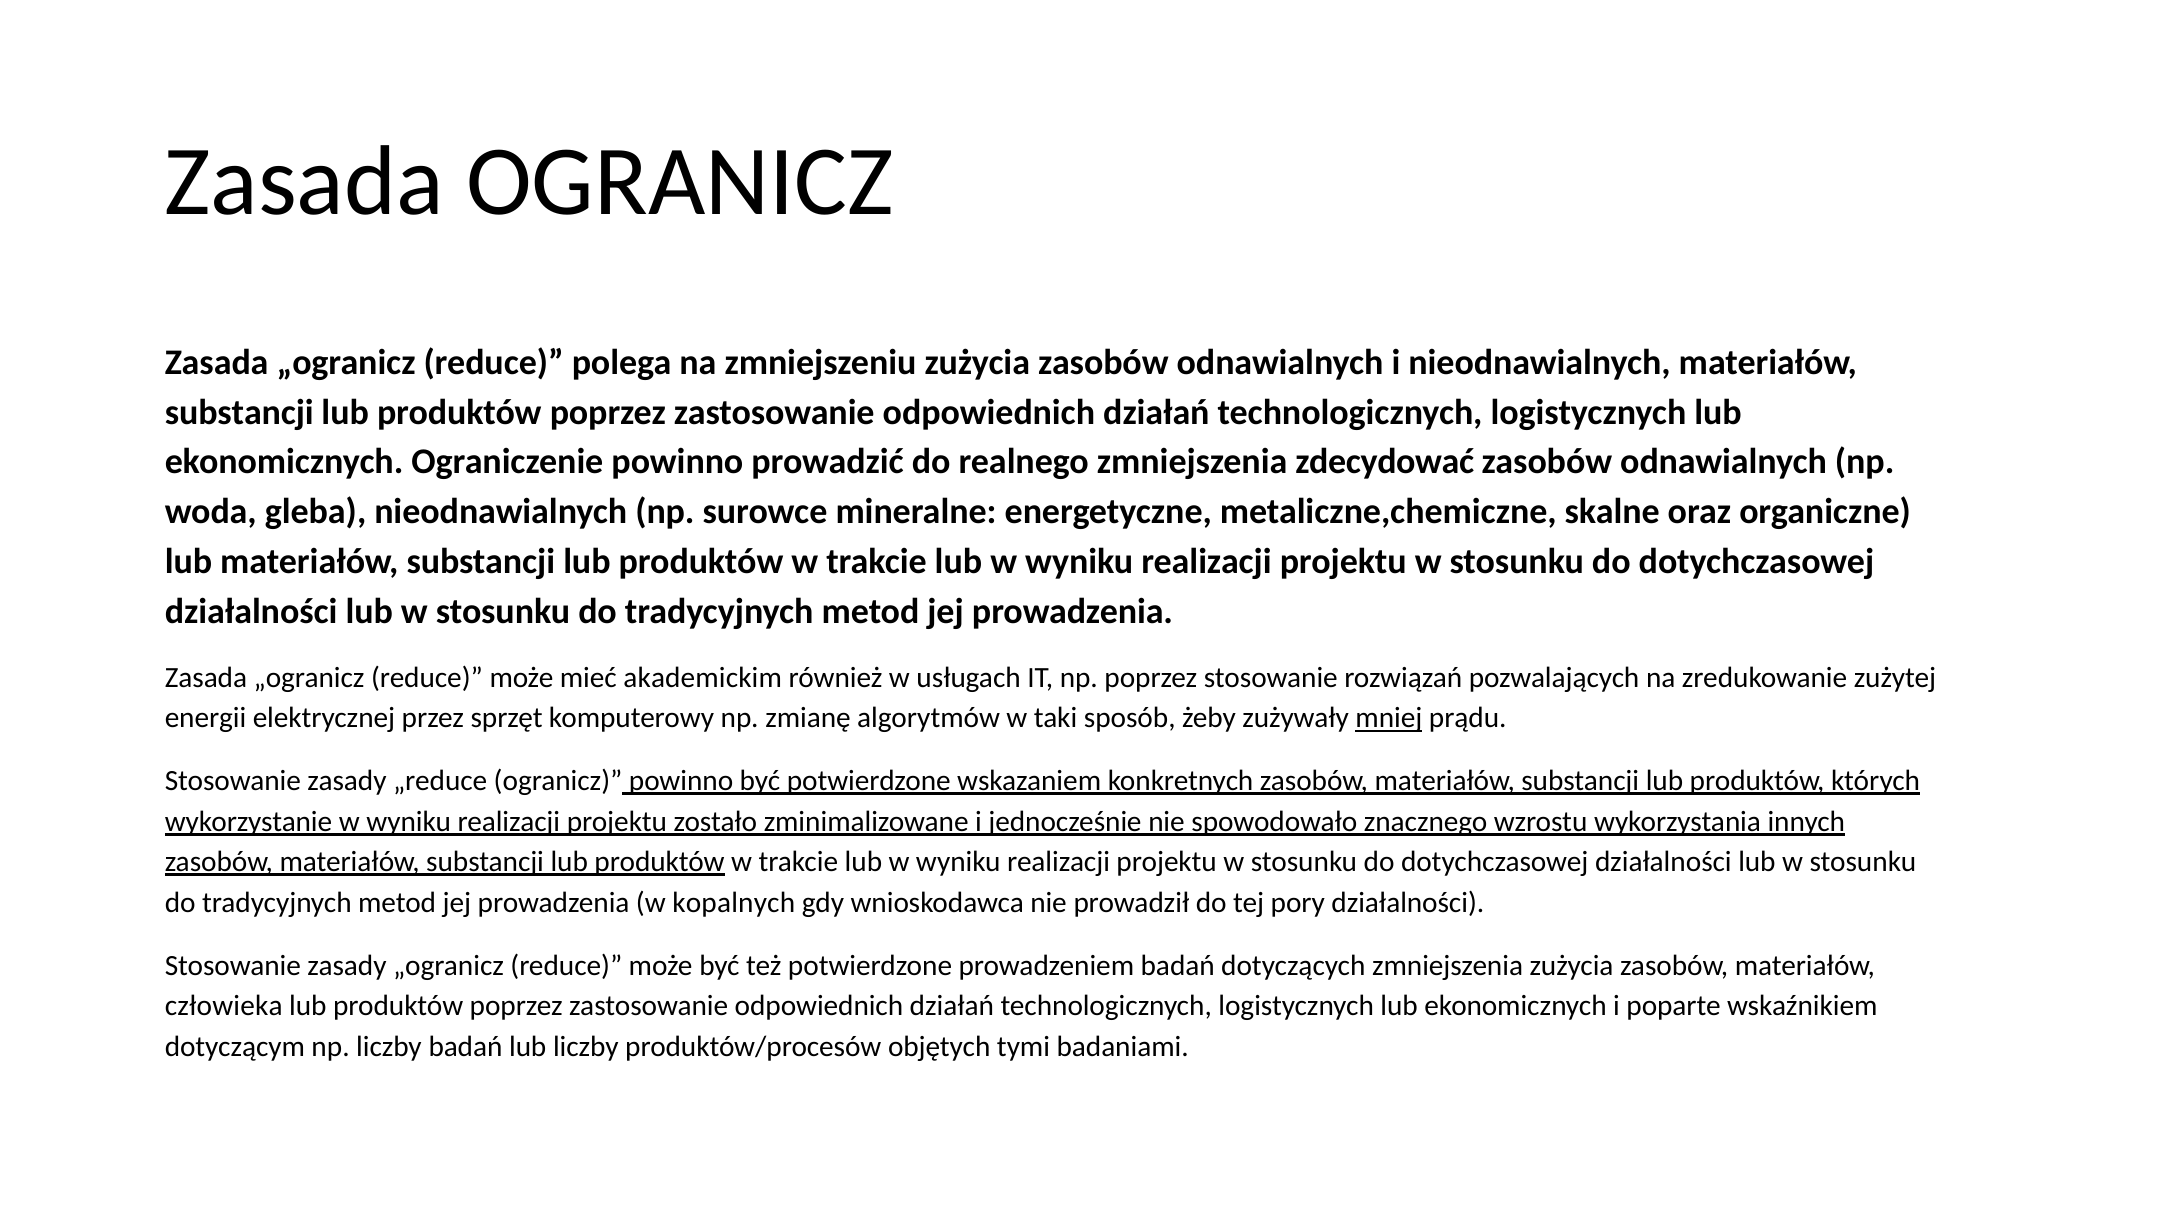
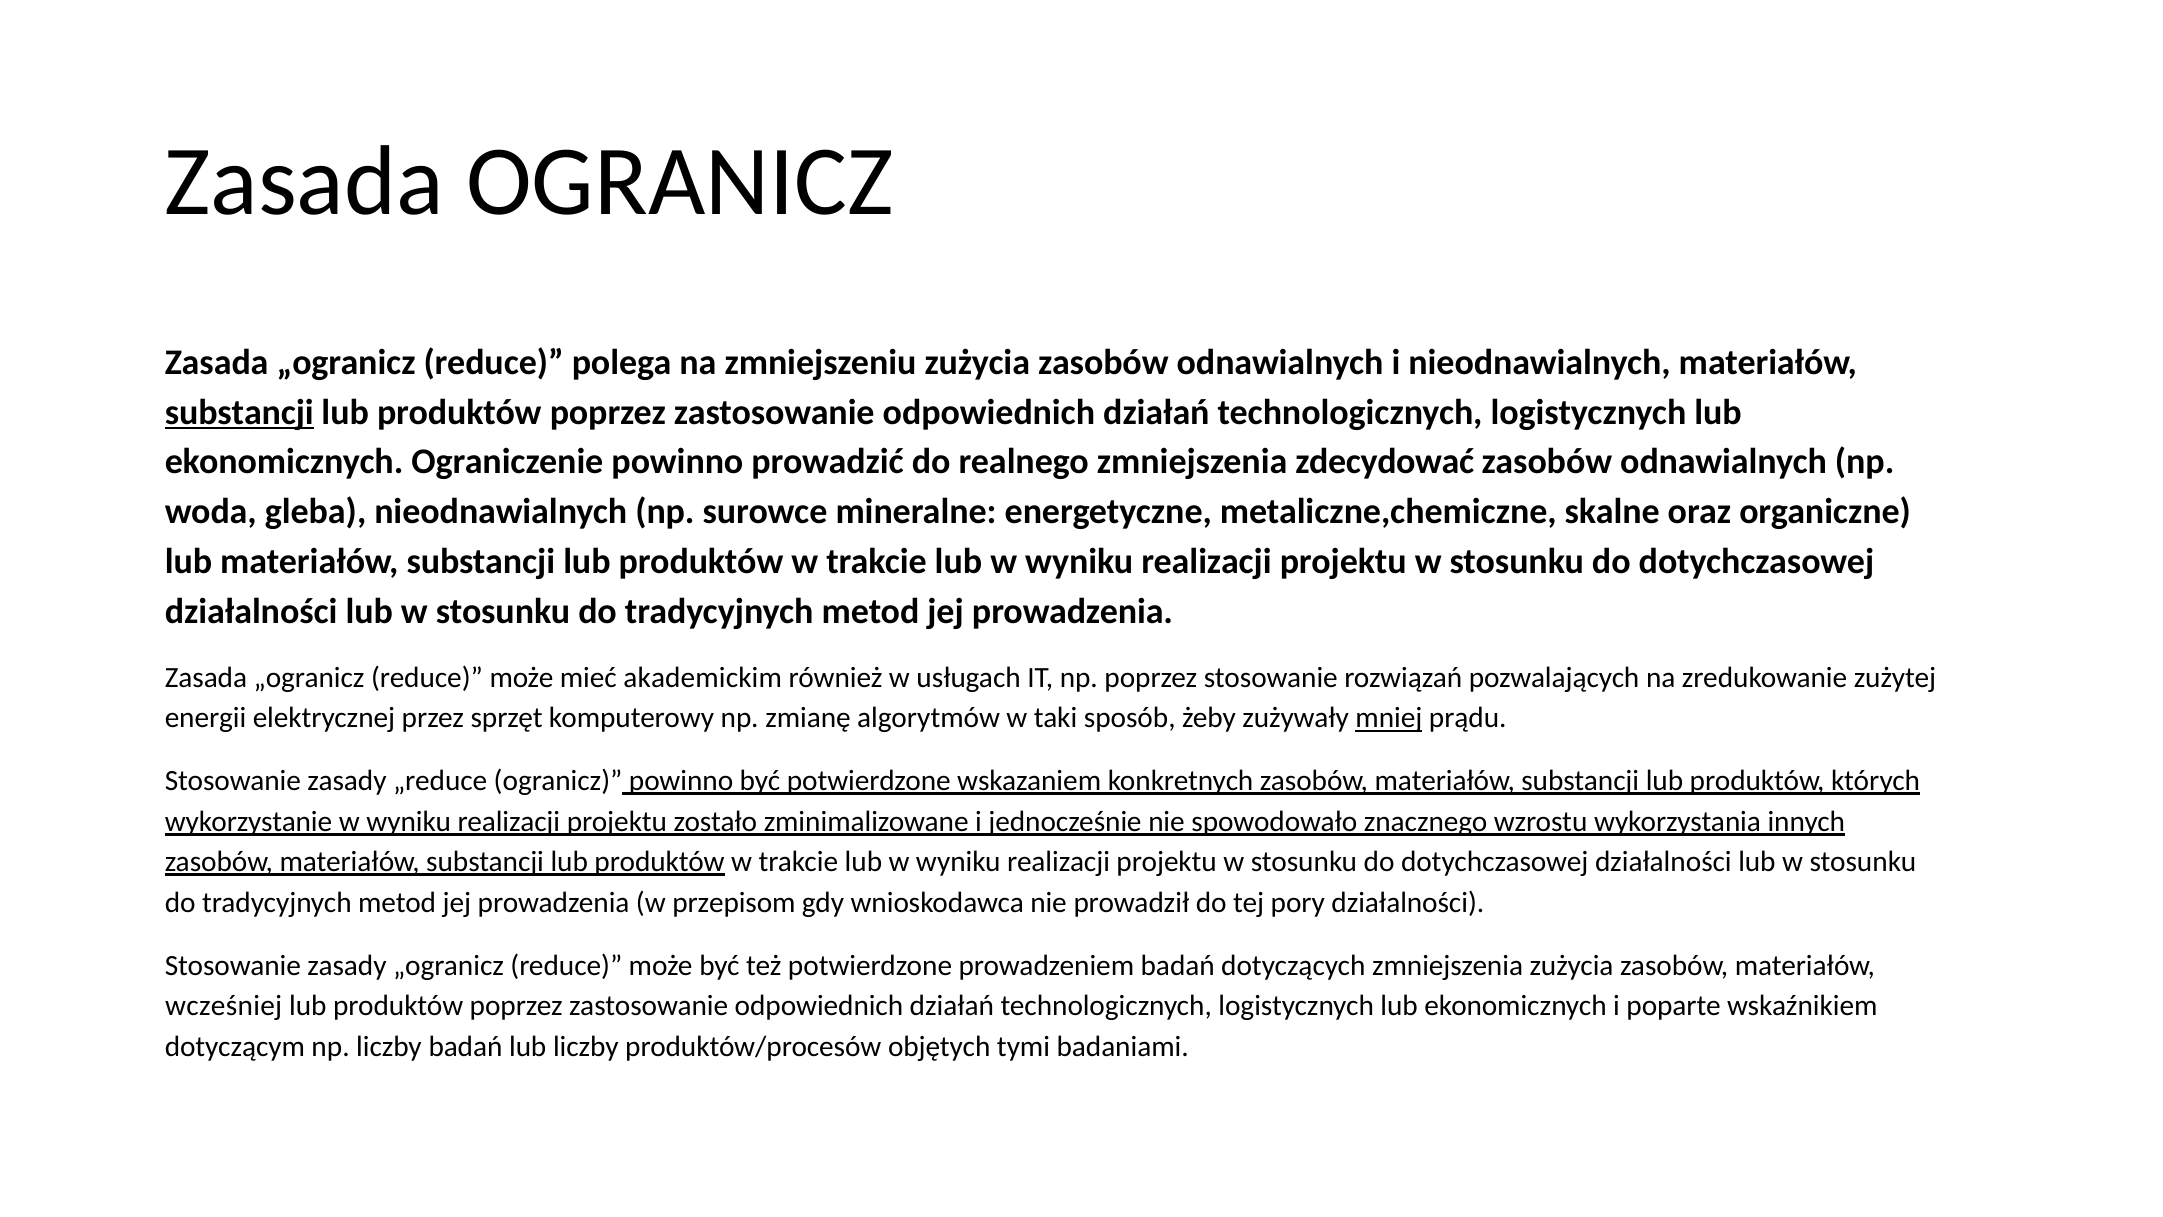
substancji at (239, 412) underline: none -> present
kopalnych: kopalnych -> przepisom
człowieka: człowieka -> wcześniej
